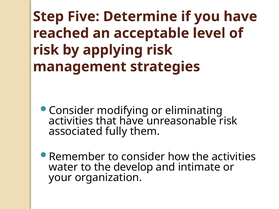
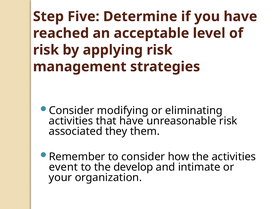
fully: fully -> they
water: water -> event
